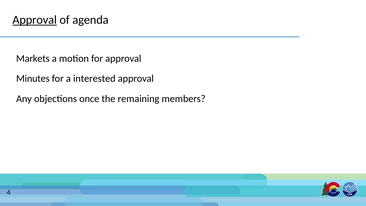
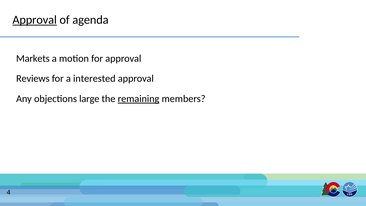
Minutes: Minutes -> Reviews
once: once -> large
remaining underline: none -> present
